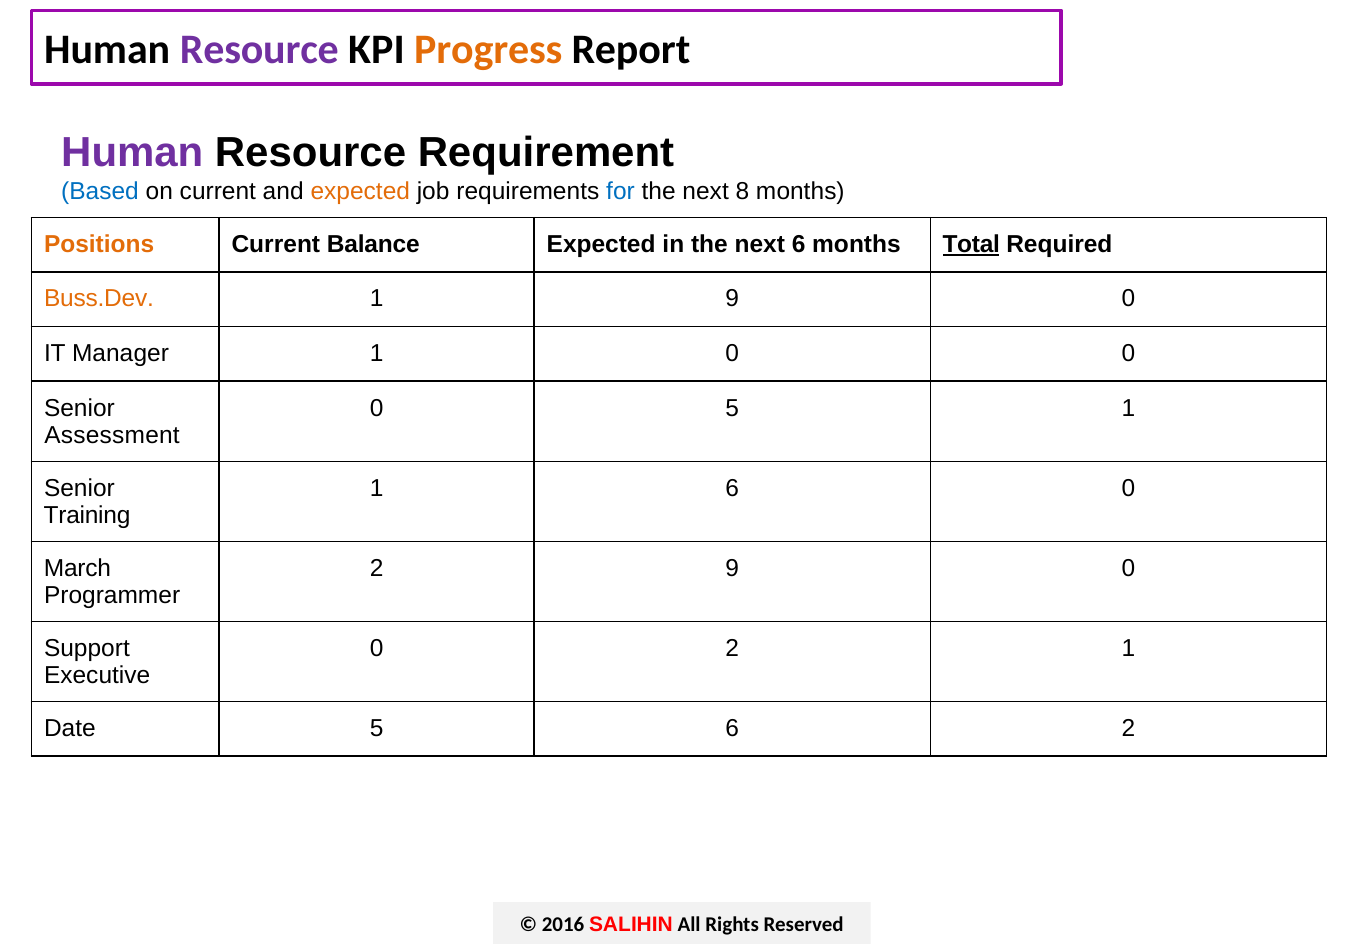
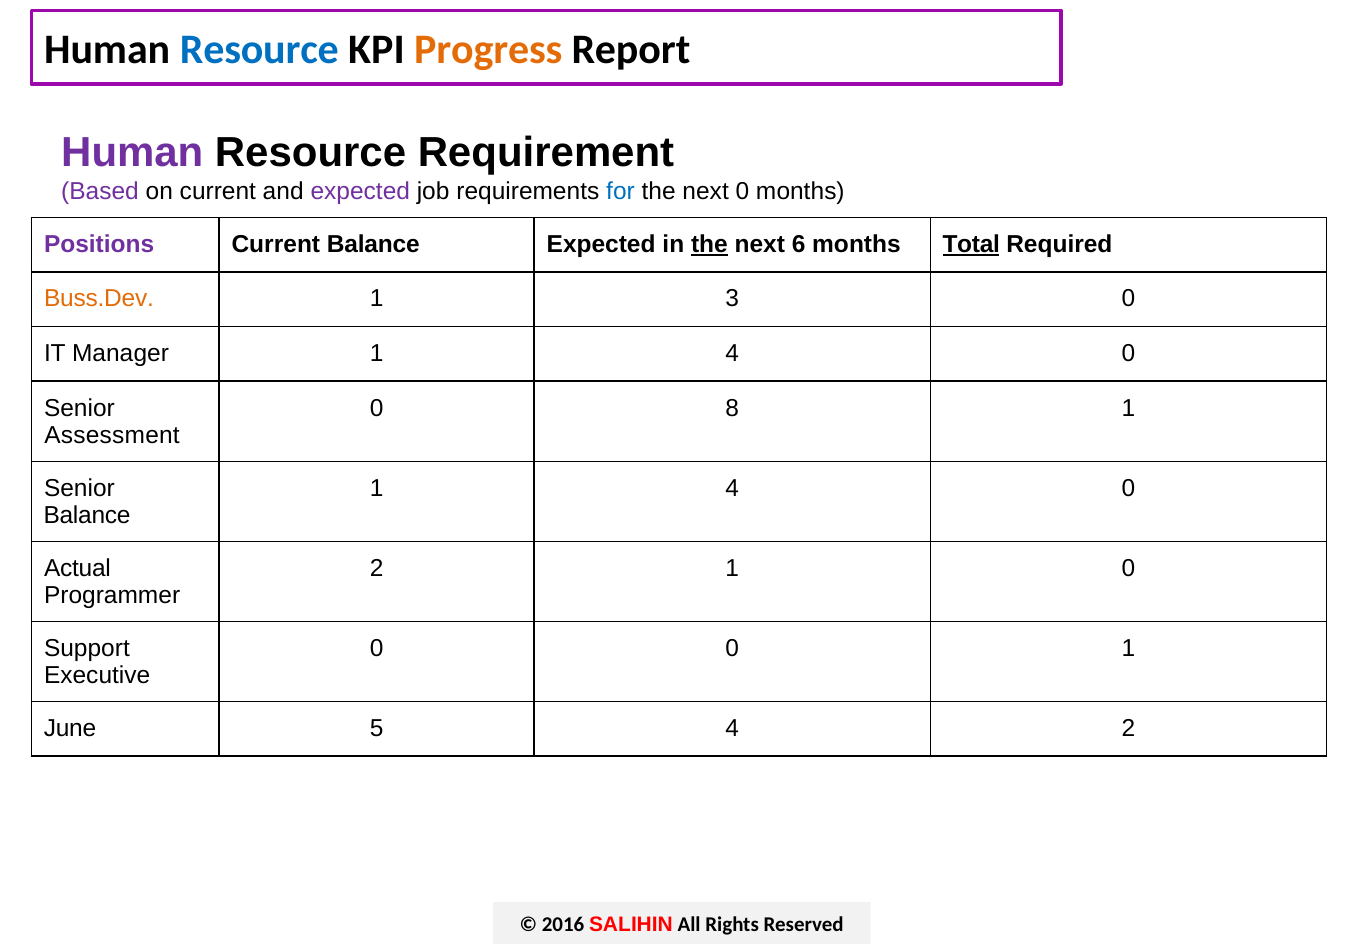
Resource at (259, 50) colour: purple -> blue
Based colour: blue -> purple
expected at (360, 191) colour: orange -> purple
next 8: 8 -> 0
Positions colour: orange -> purple
the at (709, 244) underline: none -> present
1 9: 9 -> 3
Manager 1 0: 0 -> 4
0 5: 5 -> 8
6 at (732, 488): 6 -> 4
Training at (87, 516): Training -> Balance
March: March -> Actual
2 9: 9 -> 1
0 2: 2 -> 0
Date: Date -> June
5 6: 6 -> 4
